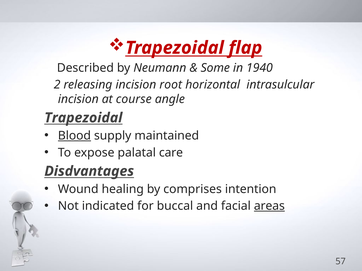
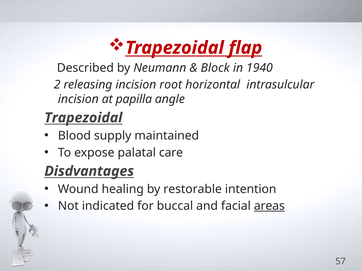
Some: Some -> Block
course: course -> papilla
Blood underline: present -> none
comprises: comprises -> restorable
